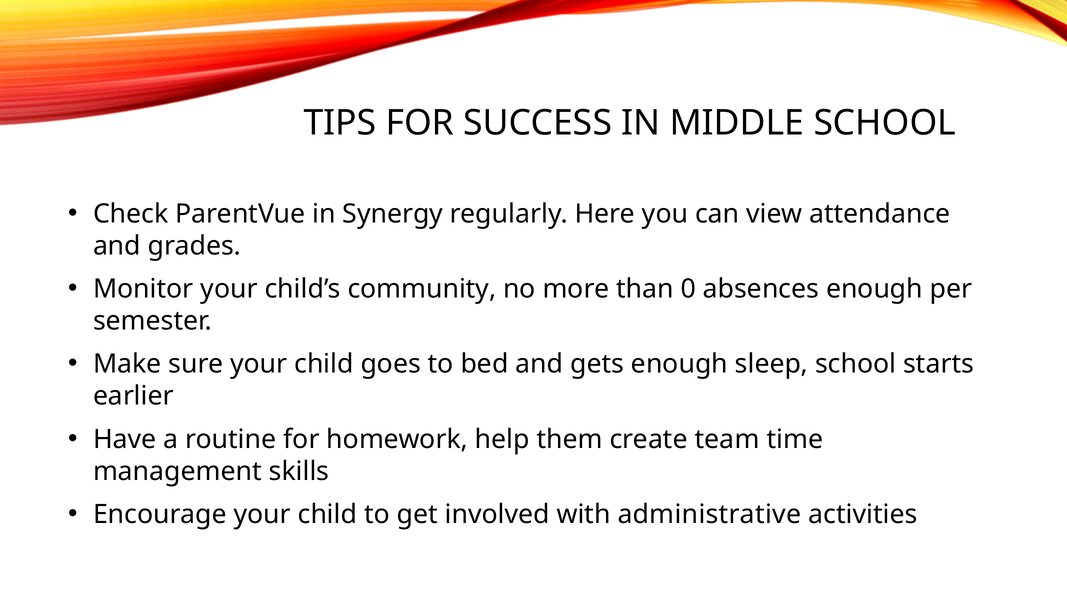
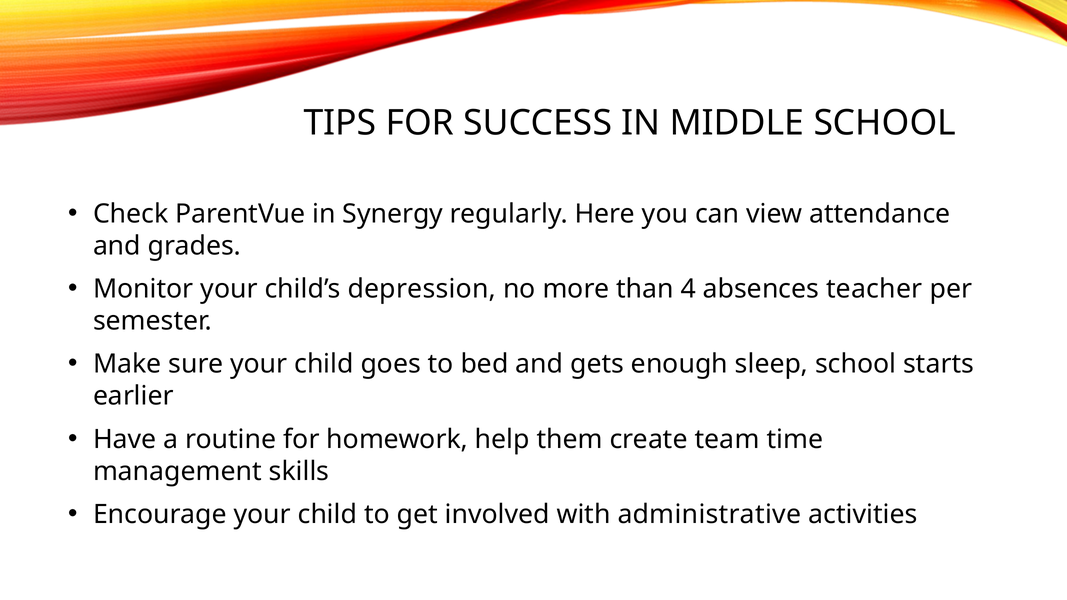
community: community -> depression
0: 0 -> 4
absences enough: enough -> teacher
